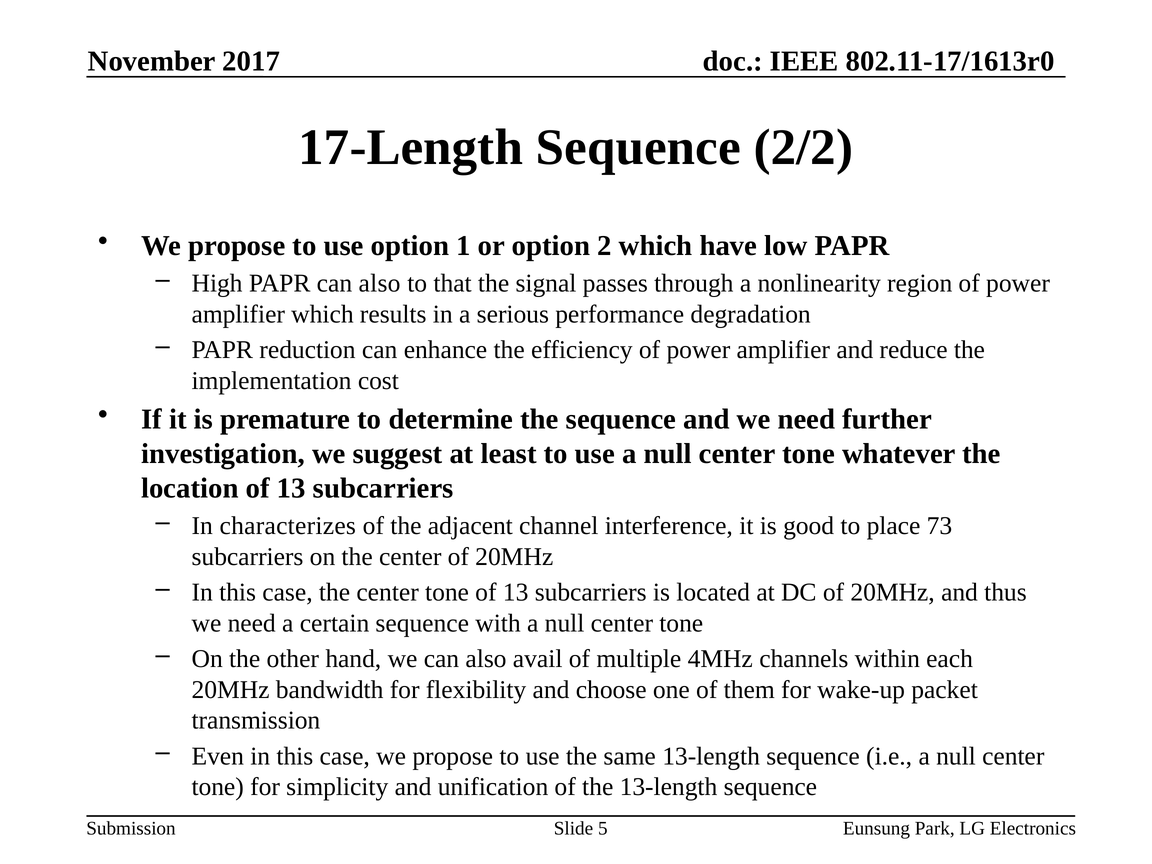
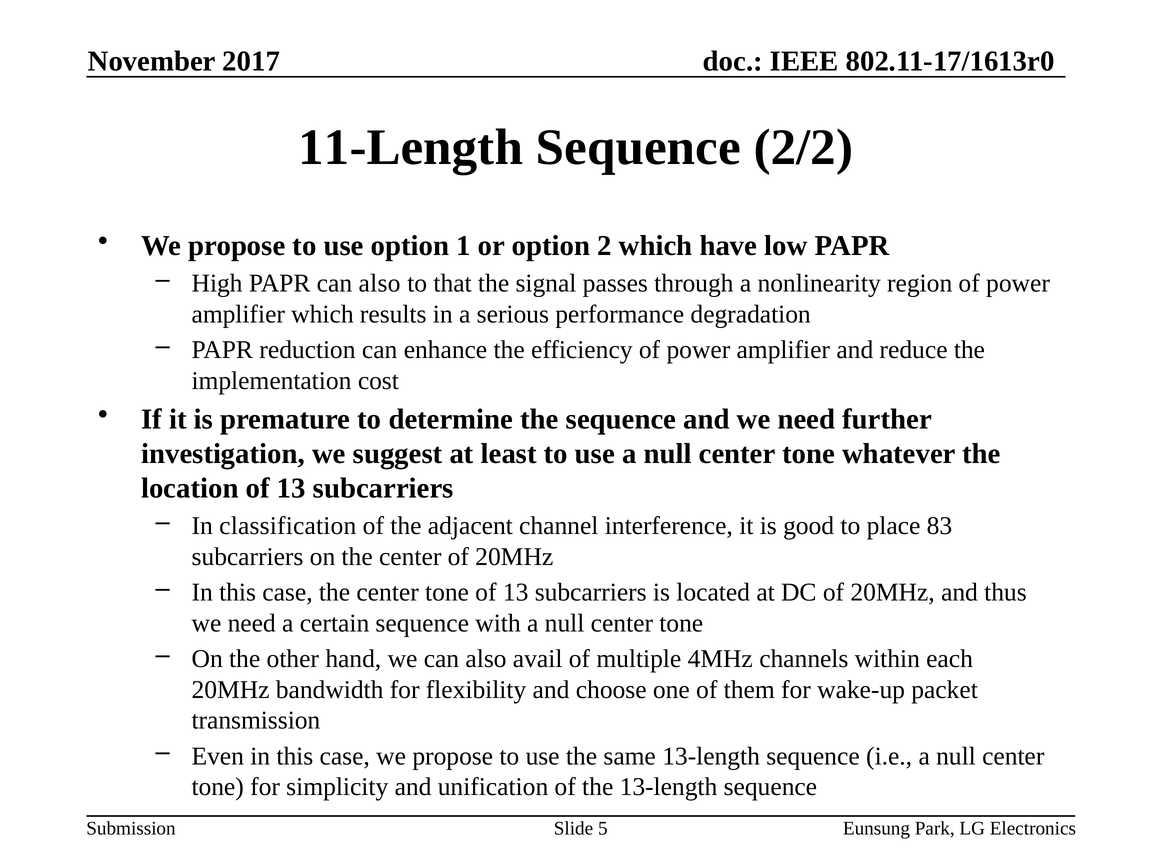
17-Length: 17-Length -> 11-Length
characterizes: characterizes -> classification
73: 73 -> 83
